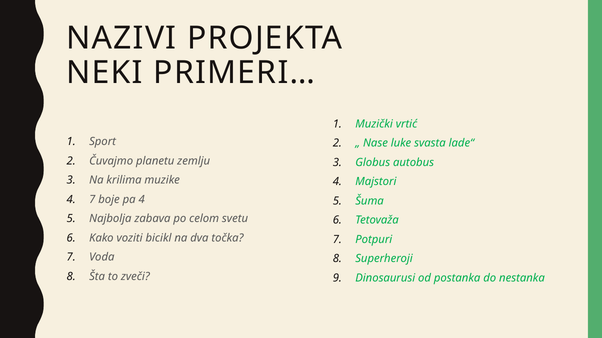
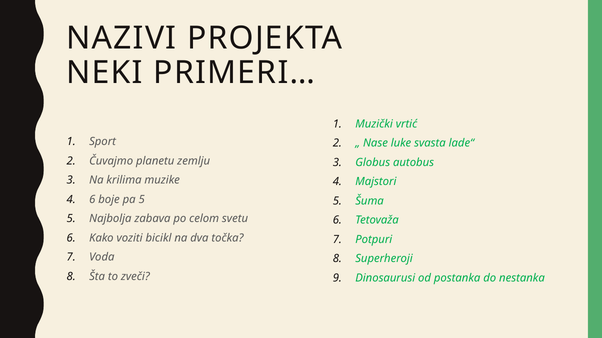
7 at (92, 200): 7 -> 6
pa 4: 4 -> 5
